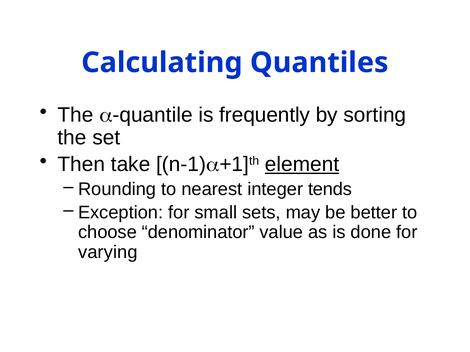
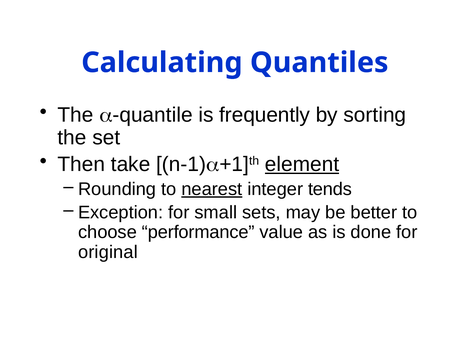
nearest underline: none -> present
denominator: denominator -> performance
varying: varying -> original
